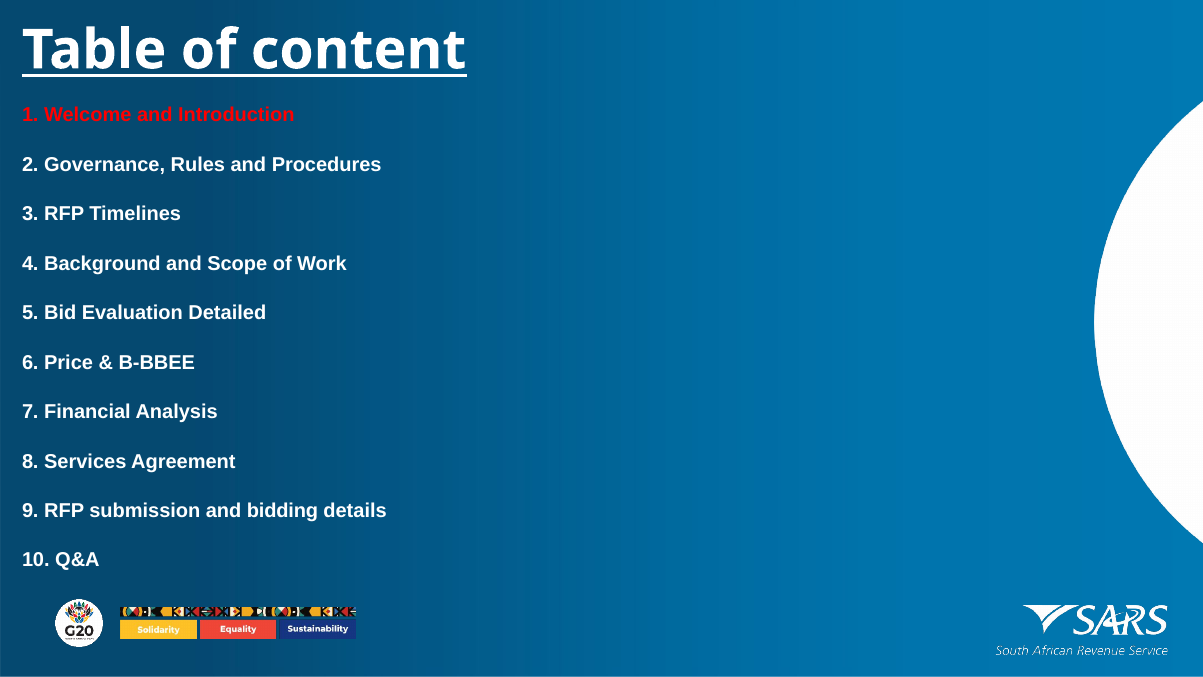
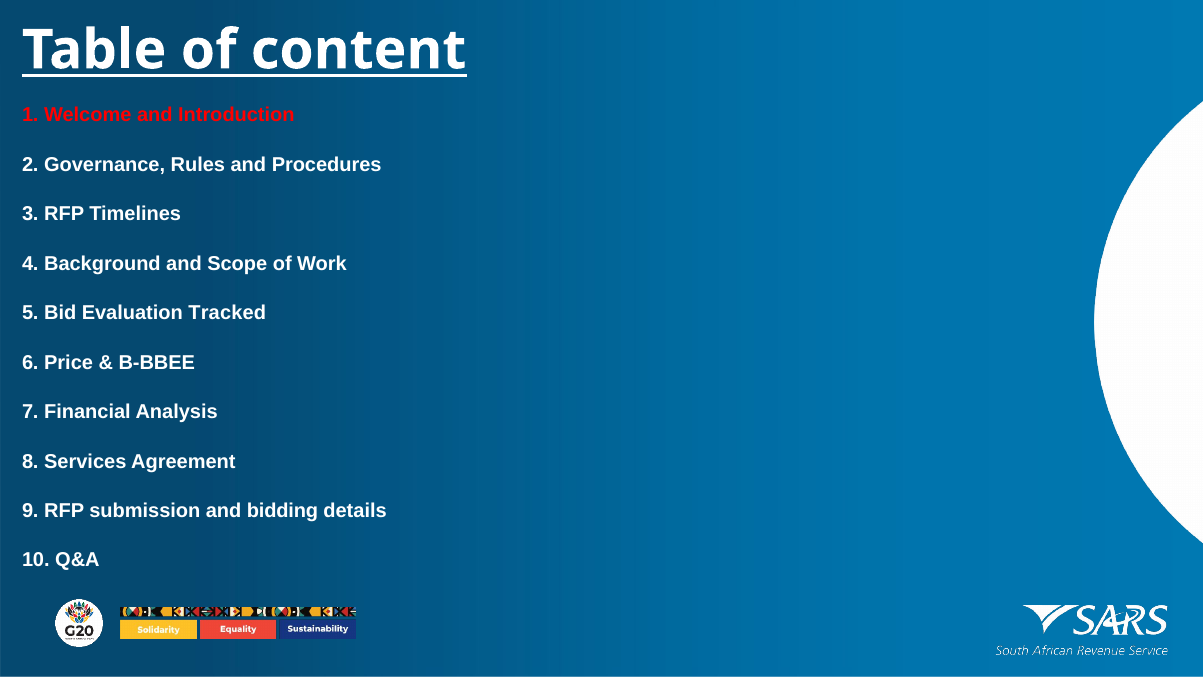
Detailed: Detailed -> Tracked
